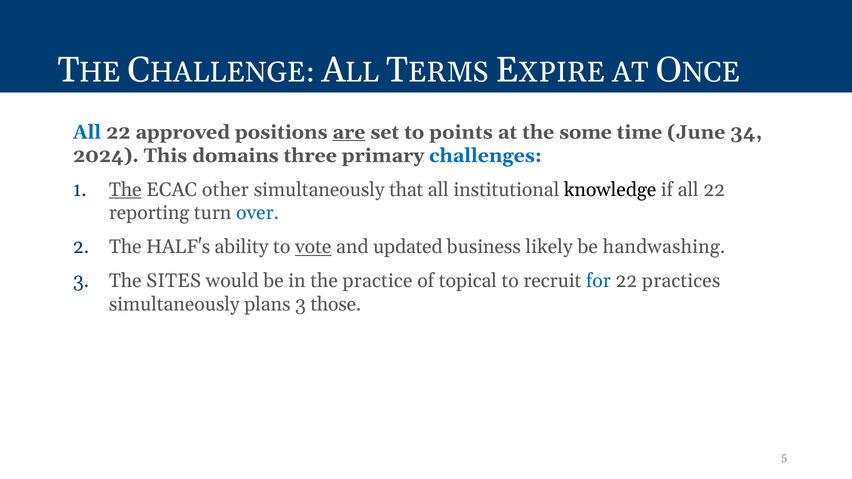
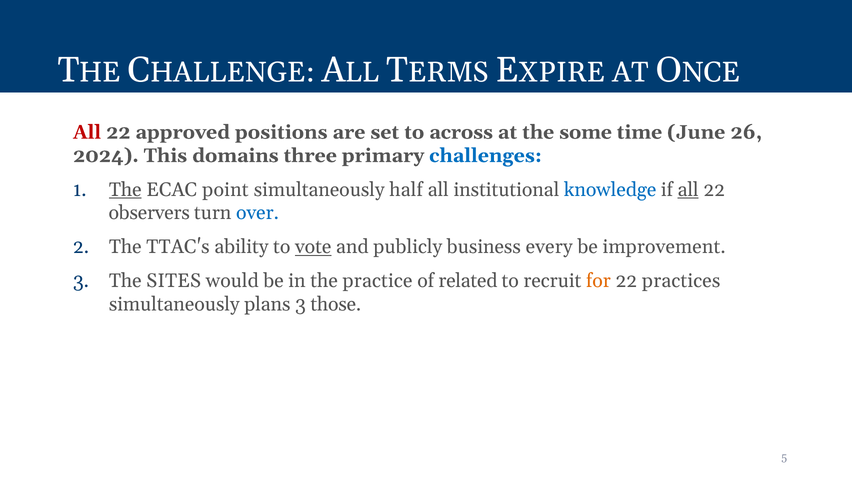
All at (87, 132) colour: blue -> red
are underline: present -> none
points: points -> across
34: 34 -> 26
other: other -> point
that: that -> half
knowledge colour: black -> blue
all at (688, 190) underline: none -> present
reporting: reporting -> observers
HALF's: HALF's -> TTAC's
updated: updated -> publicly
likely: likely -> every
handwashing: handwashing -> improvement
topical: topical -> related
for colour: blue -> orange
